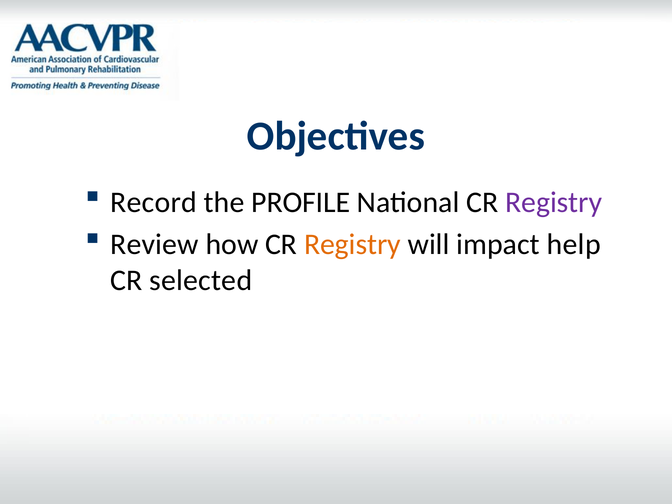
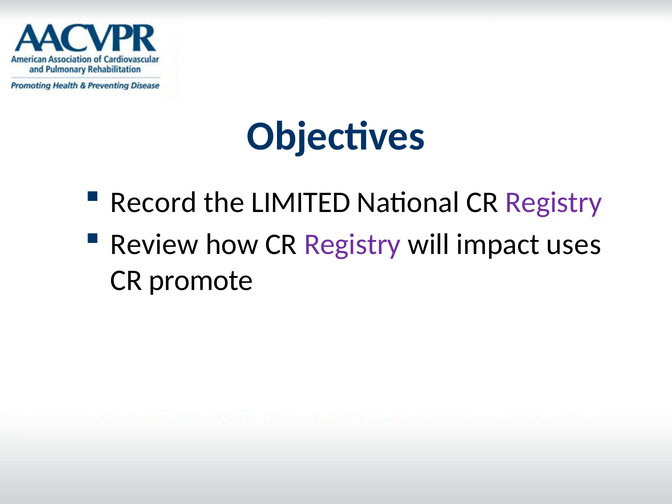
PROFILE: PROFILE -> LIMITED
Registry at (352, 244) colour: orange -> purple
help: help -> uses
selected: selected -> promote
